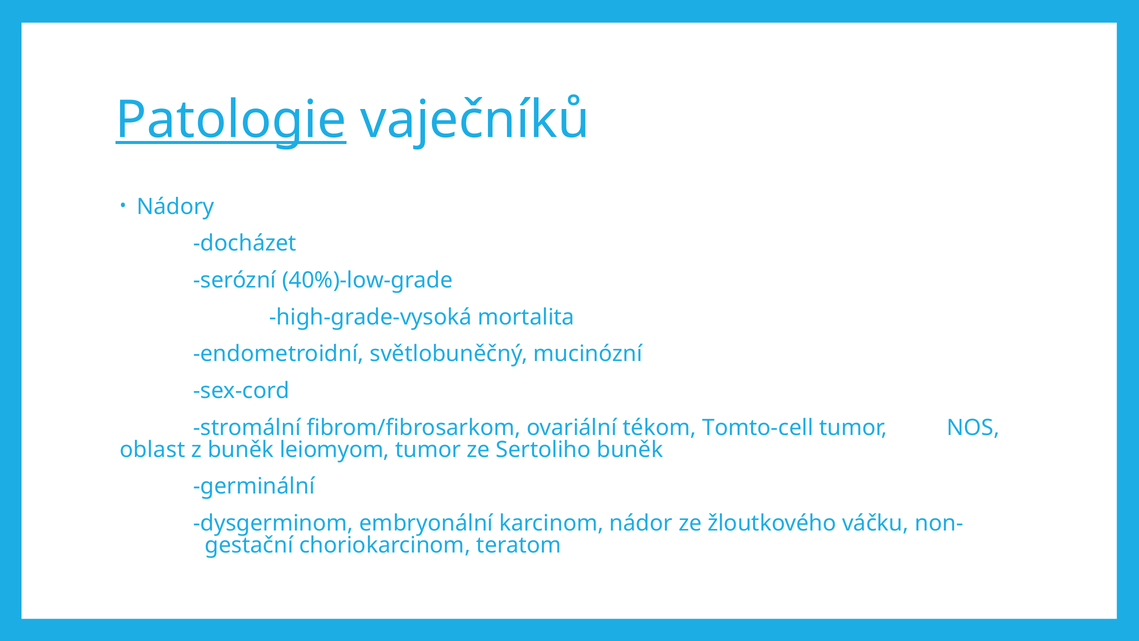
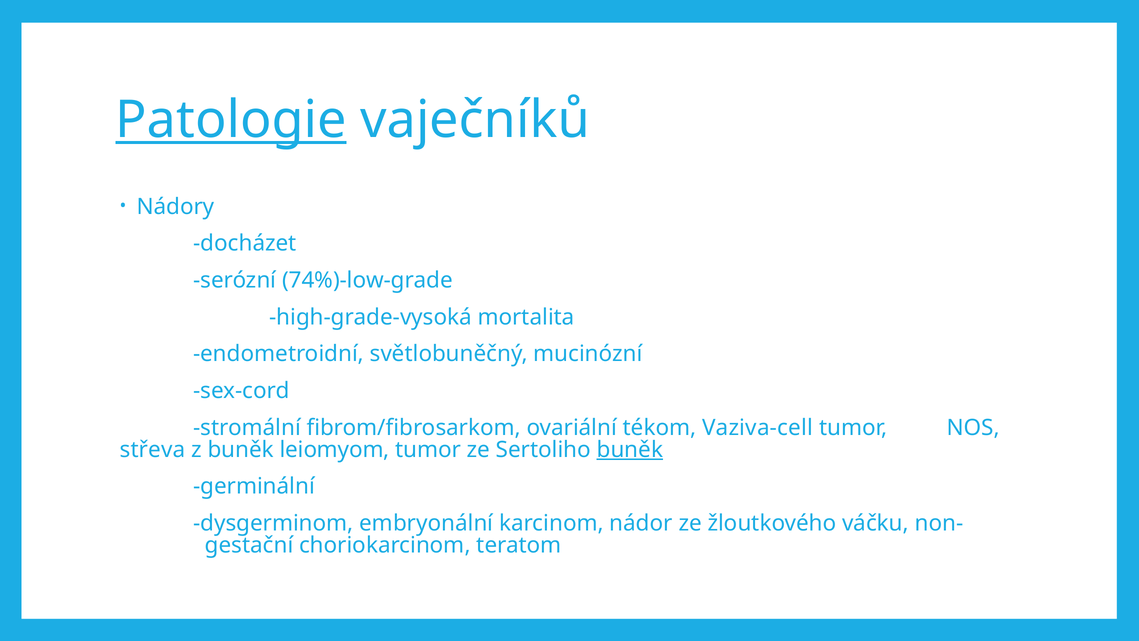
40%)-low-grade: 40%)-low-grade -> 74%)-low-grade
Tomto-cell: Tomto-cell -> Vaziva-cell
oblast: oblast -> střeva
buněk at (630, 449) underline: none -> present
